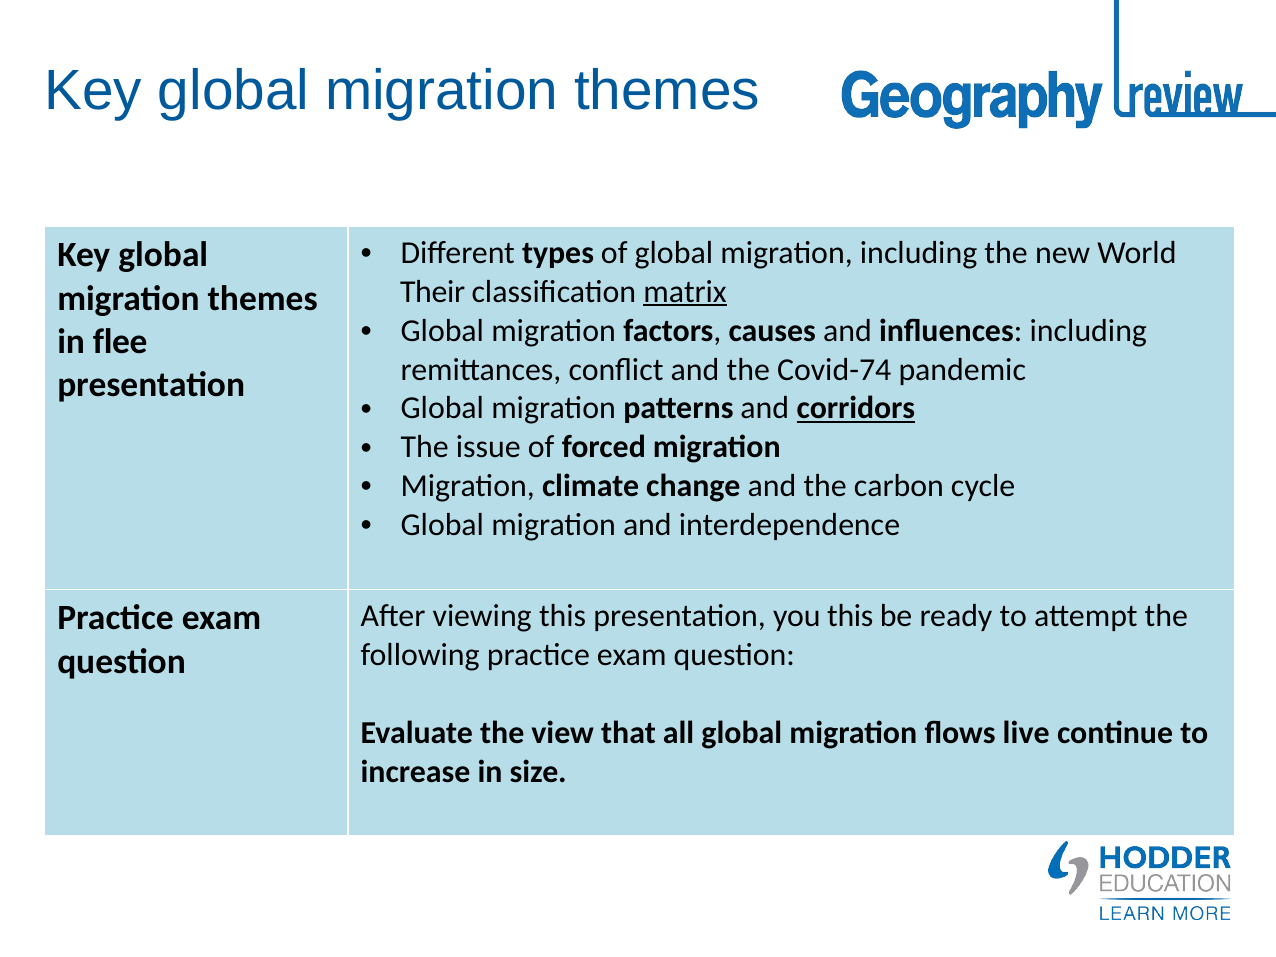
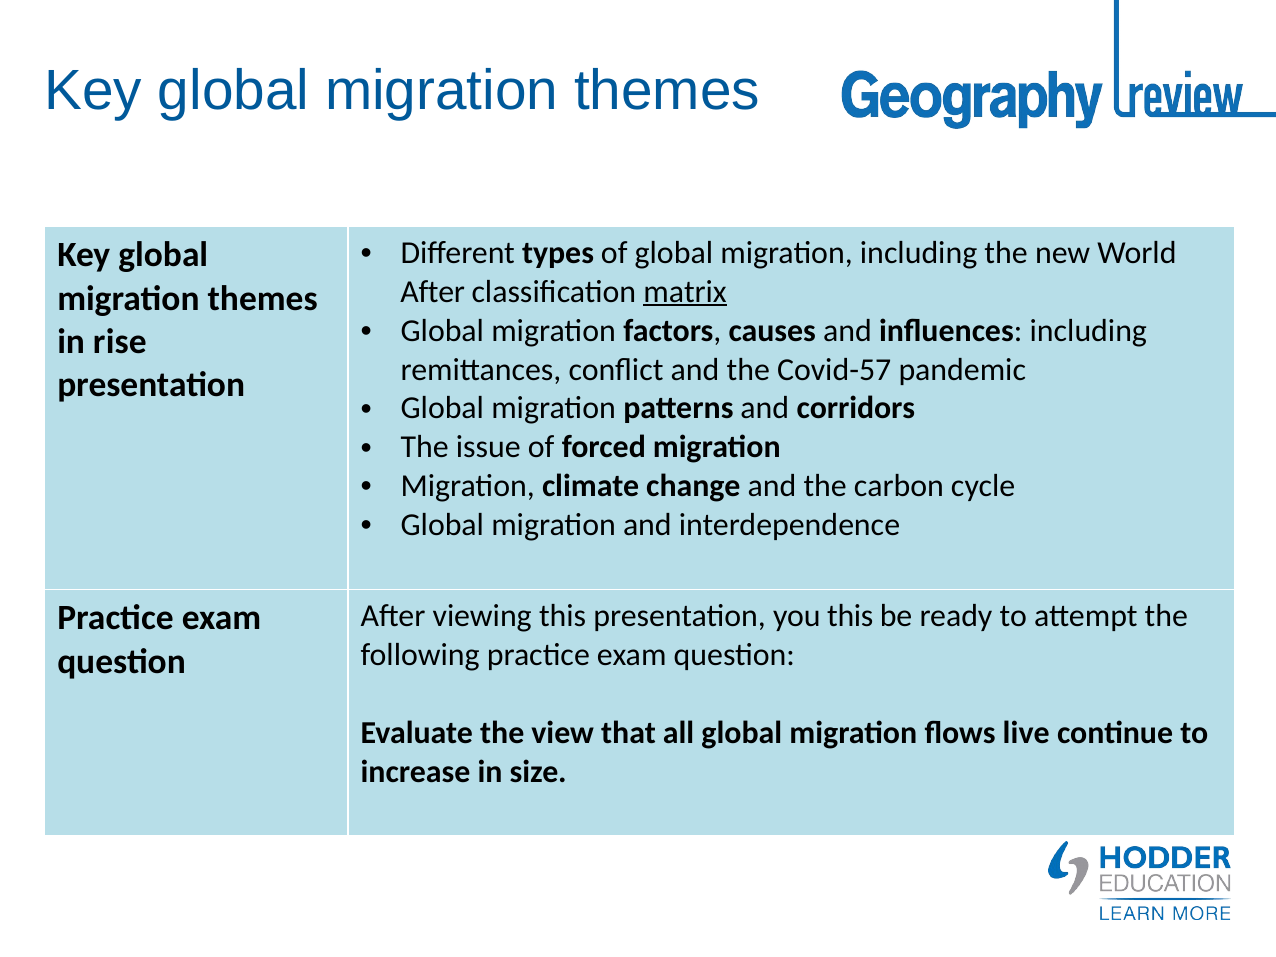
Their at (433, 292): Their -> After
flee: flee -> rise
Covid-74: Covid-74 -> Covid-57
corridors underline: present -> none
